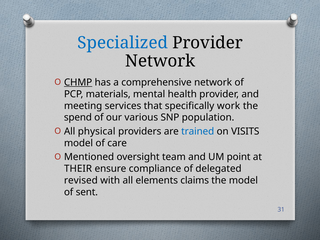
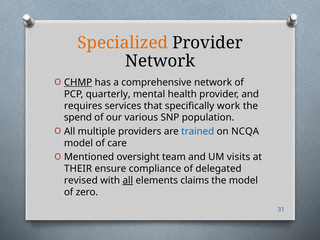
Specialized colour: blue -> orange
materials: materials -> quarterly
meeting: meeting -> requires
physical: physical -> multiple
VISITS: VISITS -> NCQA
point: point -> visits
all at (128, 180) underline: none -> present
sent: sent -> zero
